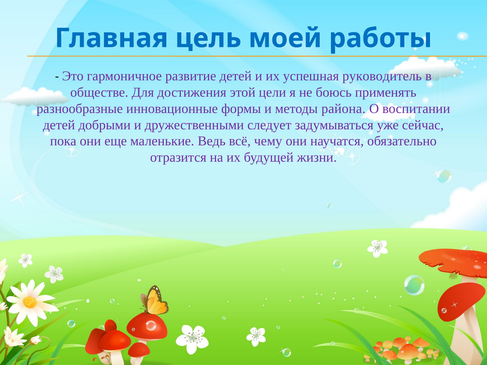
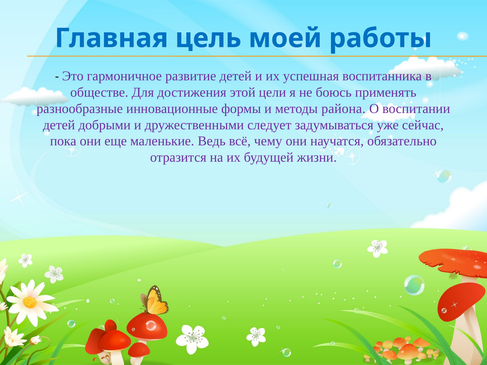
руководитель: руководитель -> воспитанника
